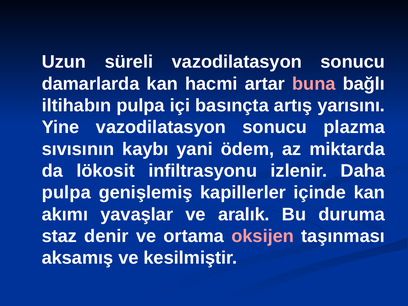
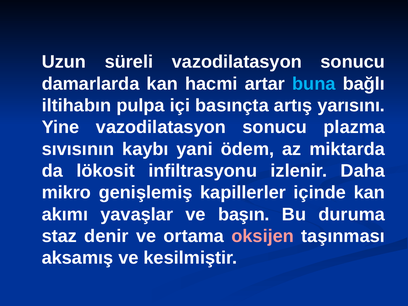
buna colour: pink -> light blue
pulpa at (66, 193): pulpa -> mikro
aralık: aralık -> başın
